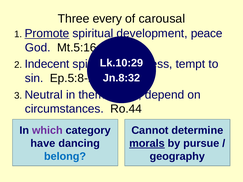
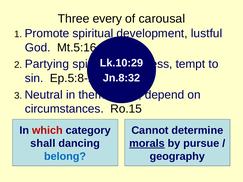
Promote underline: present -> none
peace: peace -> lustful
Indecent: Indecent -> Partying
Ro.44: Ro.44 -> Ro.15
which colour: purple -> red
have: have -> shall
